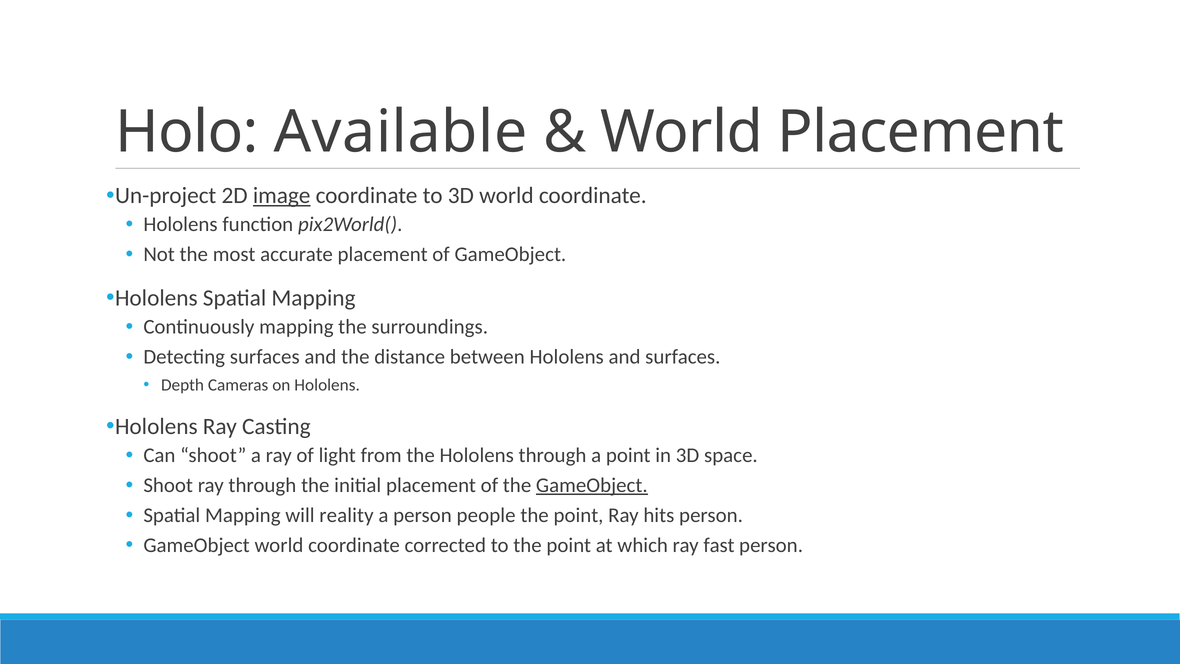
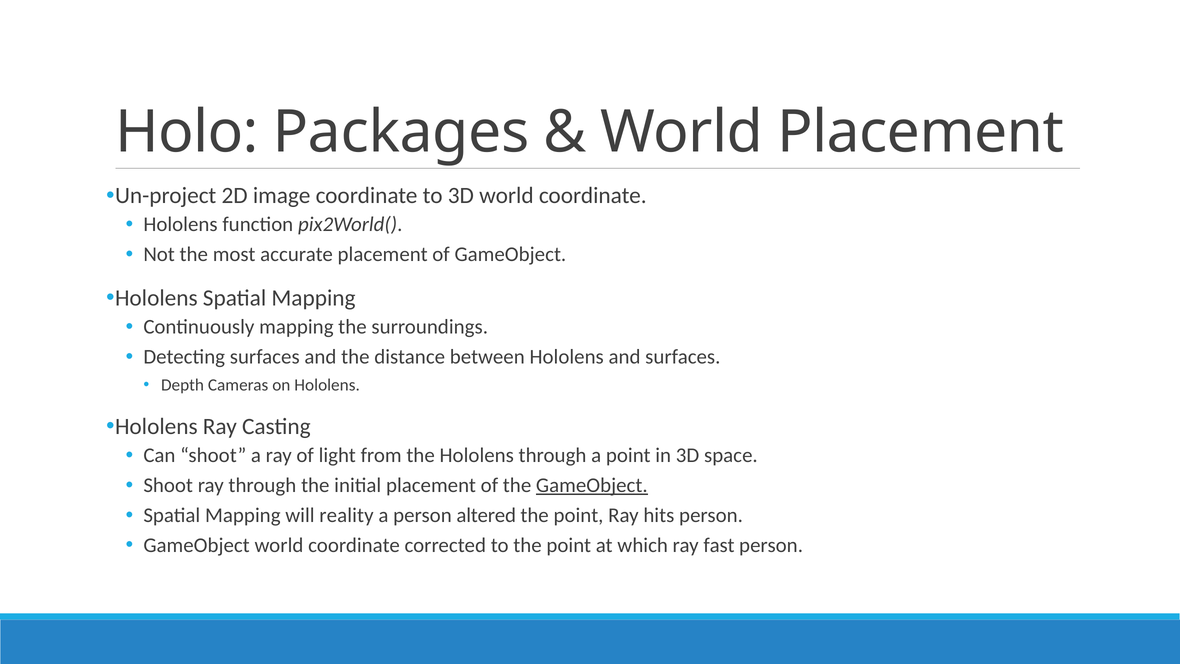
Available: Available -> Packages
image underline: present -> none
people: people -> altered
